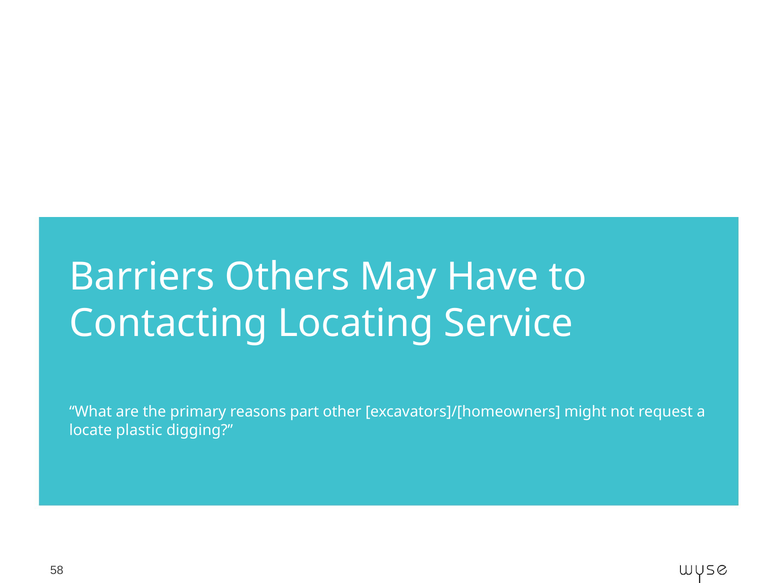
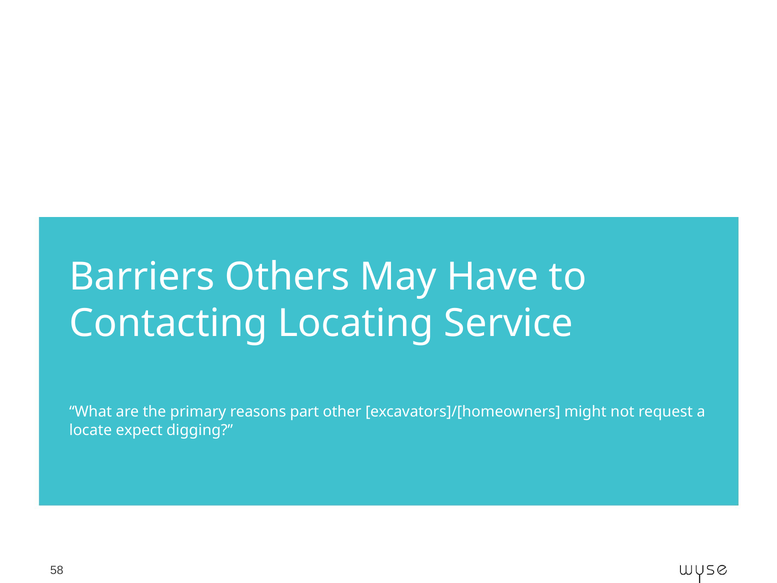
plastic: plastic -> expect
